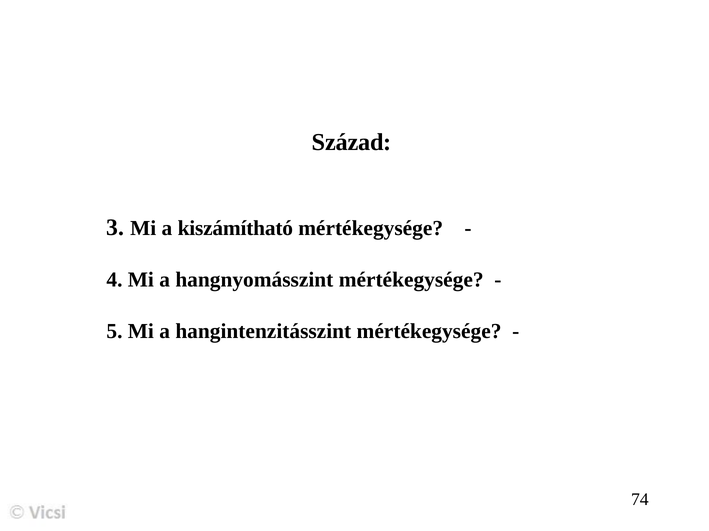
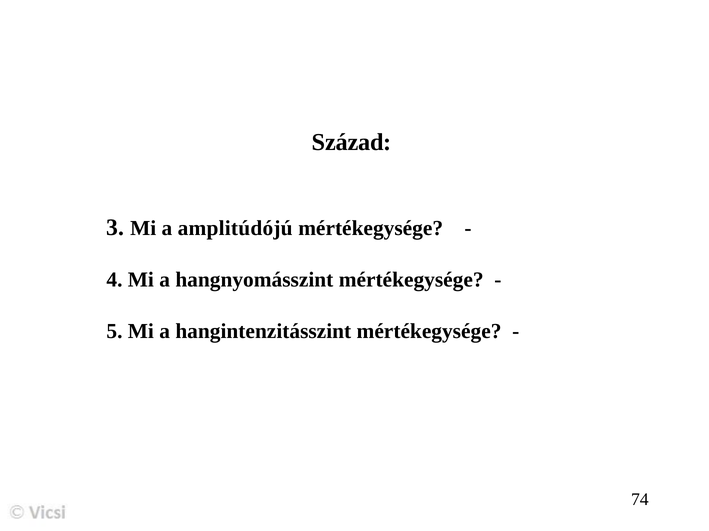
kiszámítható: kiszámítható -> amplitúdójú
